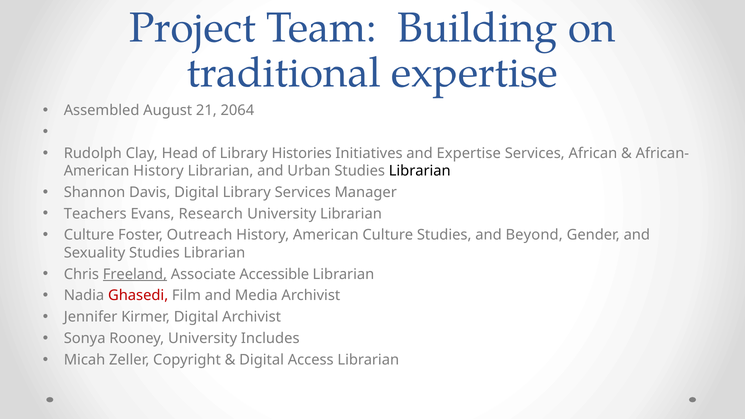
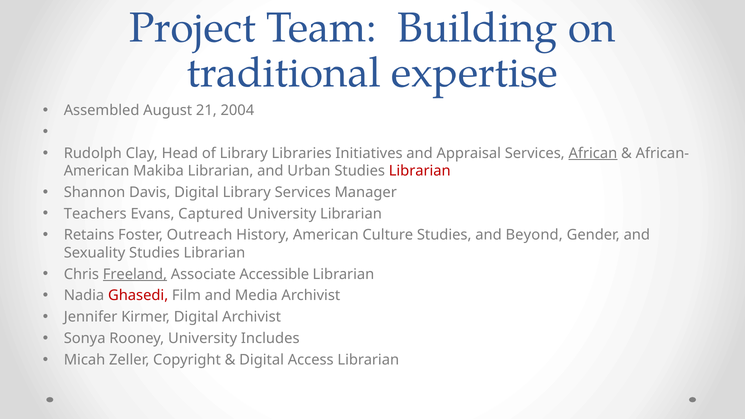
2064: 2064 -> 2004
Histories: Histories -> Libraries
and Expertise: Expertise -> Appraisal
African underline: none -> present
American History: History -> Makiba
Librarian at (420, 171) colour: black -> red
Research: Research -> Captured
Culture at (89, 235): Culture -> Retains
